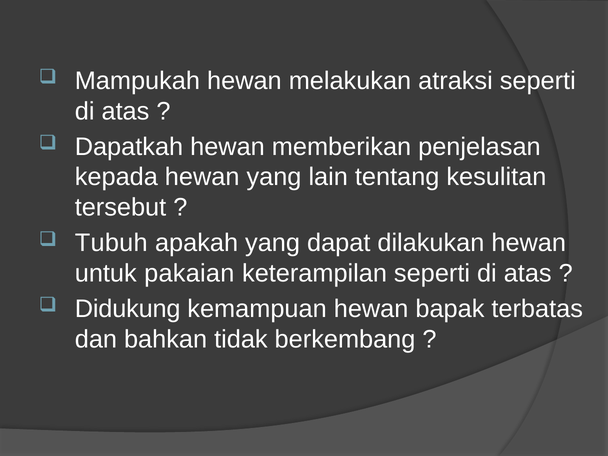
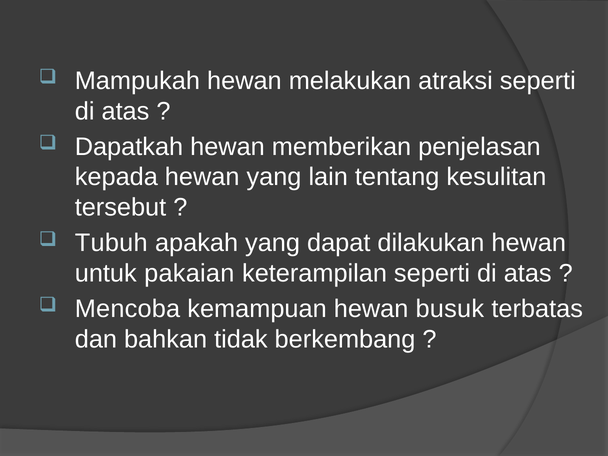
Didukung: Didukung -> Mencoba
bapak: bapak -> busuk
